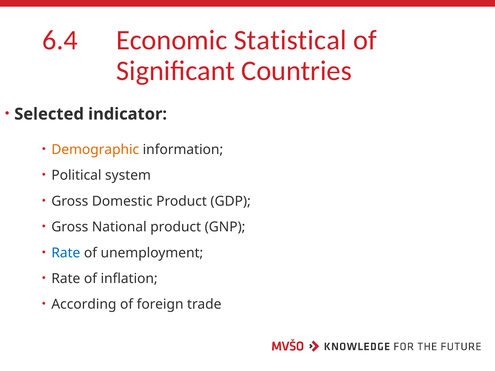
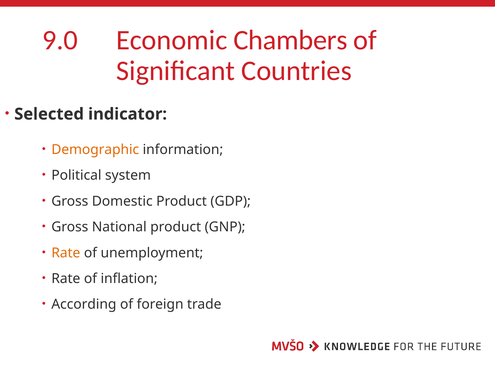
6.4: 6.4 -> 9.0
Statistical: Statistical -> Chambers
Rate at (66, 253) colour: blue -> orange
